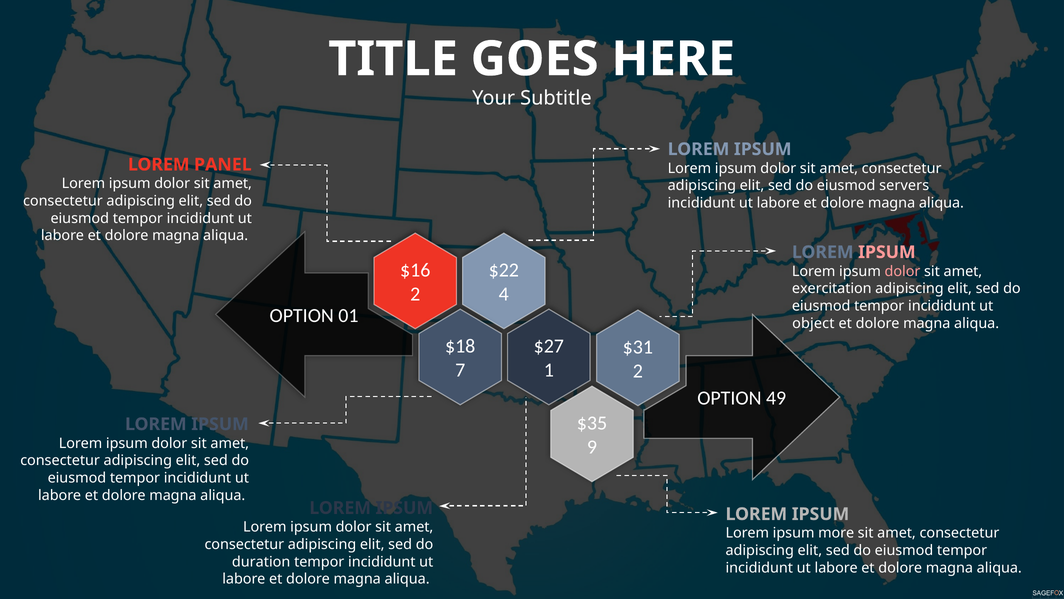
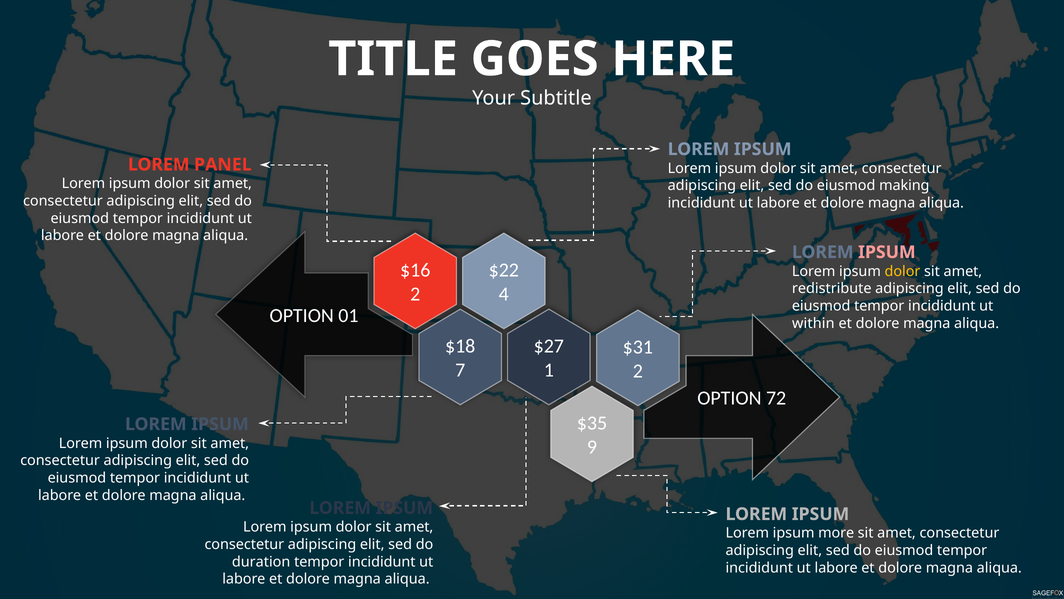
servers: servers -> making
dolor at (902, 271) colour: pink -> yellow
exercitation: exercitation -> redistribute
object: object -> within
49: 49 -> 72
